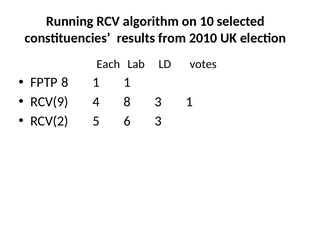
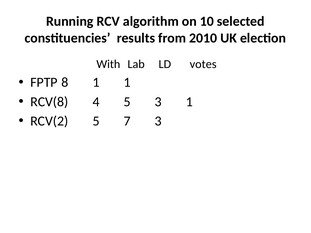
Each: Each -> With
RCV(9: RCV(9 -> RCV(8
4 8: 8 -> 5
6: 6 -> 7
